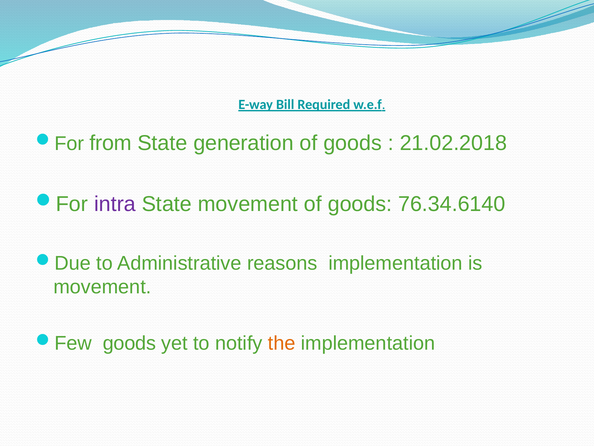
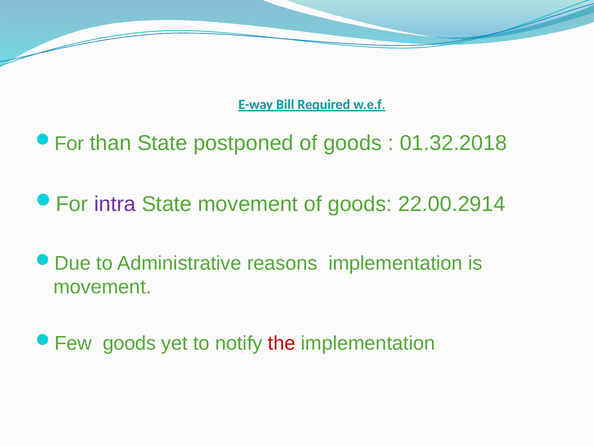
from: from -> than
generation: generation -> postponed
21.02.2018: 21.02.2018 -> 01.32.2018
76.34.6140: 76.34.6140 -> 22.00.2914
the colour: orange -> red
